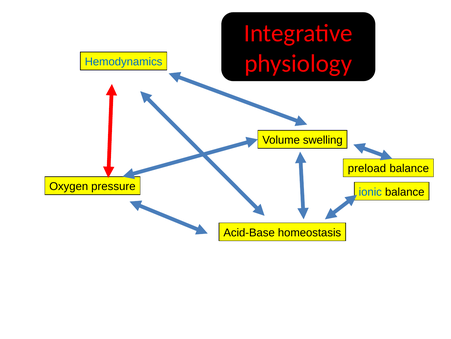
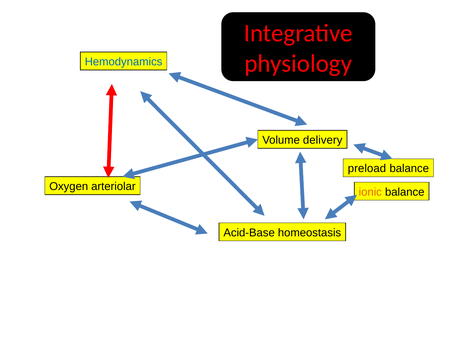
swelling: swelling -> delivery
pressure: pressure -> arteriolar
ionic colour: blue -> orange
